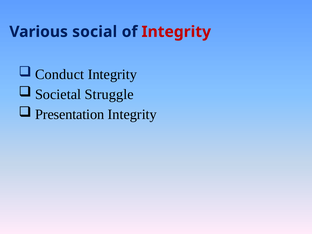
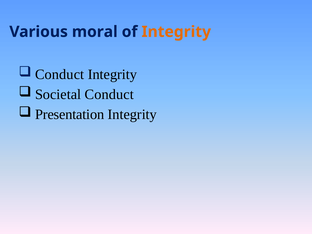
social: social -> moral
Integrity at (176, 32) colour: red -> orange
Societal Struggle: Struggle -> Conduct
